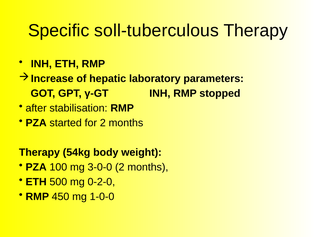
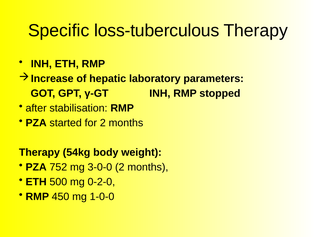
soll-tuberculous: soll-tuberculous -> loss-tuberculous
100: 100 -> 752
